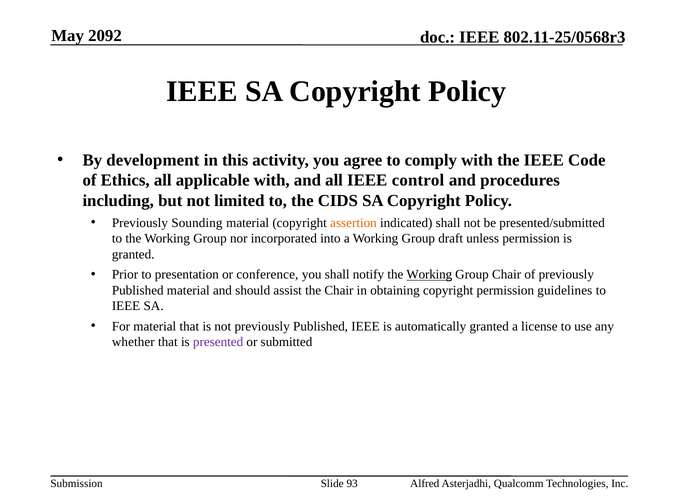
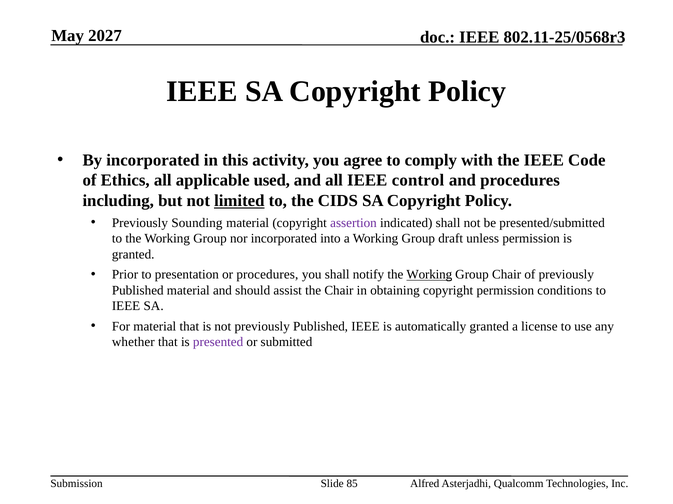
2092: 2092 -> 2027
By development: development -> incorporated
applicable with: with -> used
limited underline: none -> present
assertion colour: orange -> purple
or conference: conference -> procedures
guidelines: guidelines -> conditions
93: 93 -> 85
